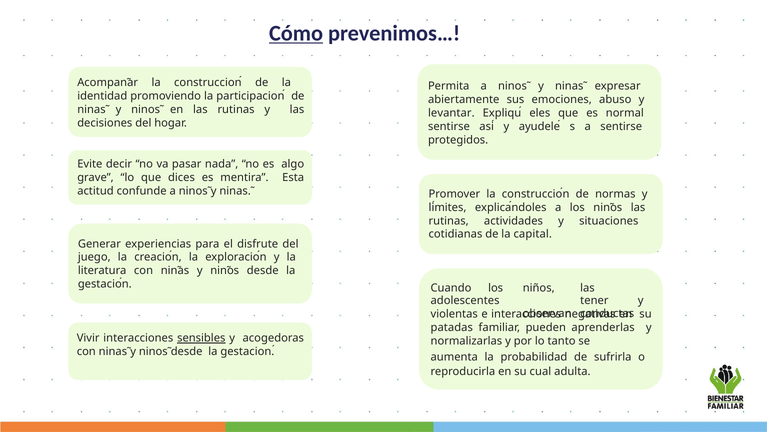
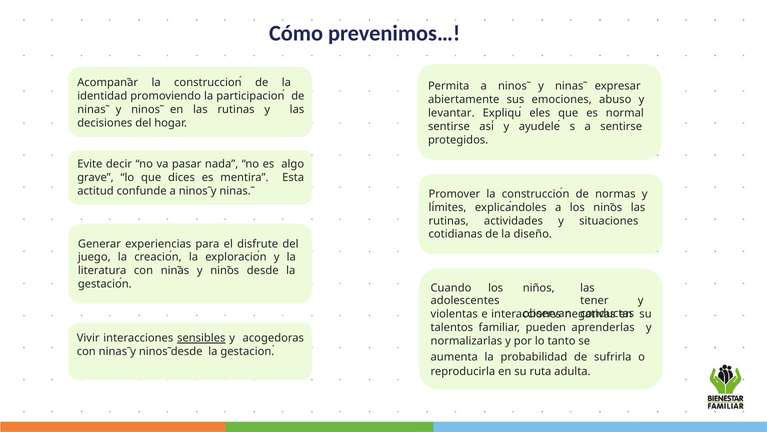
Cómo underline: present -> none
capital: capital -> diseño
patadas: patadas -> talentos
cual: cual -> ruta
